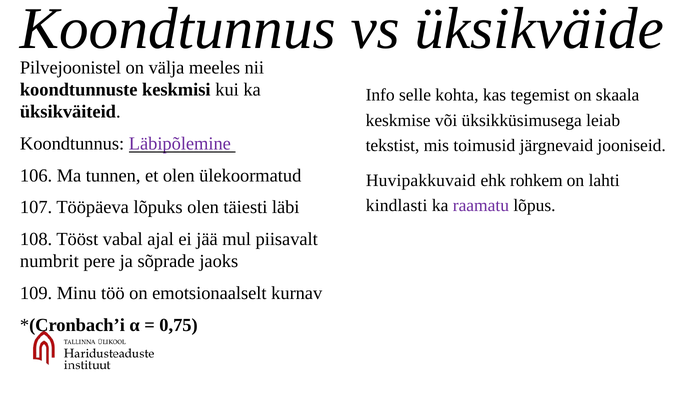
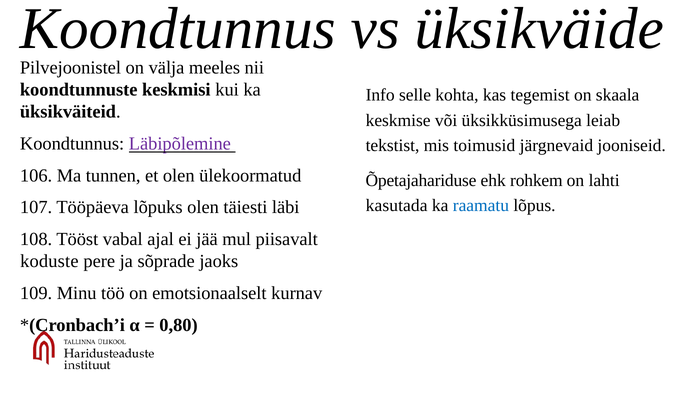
Huvipakkuvaid: Huvipakkuvaid -> Õpetajahariduse
kindlasti: kindlasti -> kasutada
raamatu colour: purple -> blue
numbrit: numbrit -> koduste
0,75: 0,75 -> 0,80
